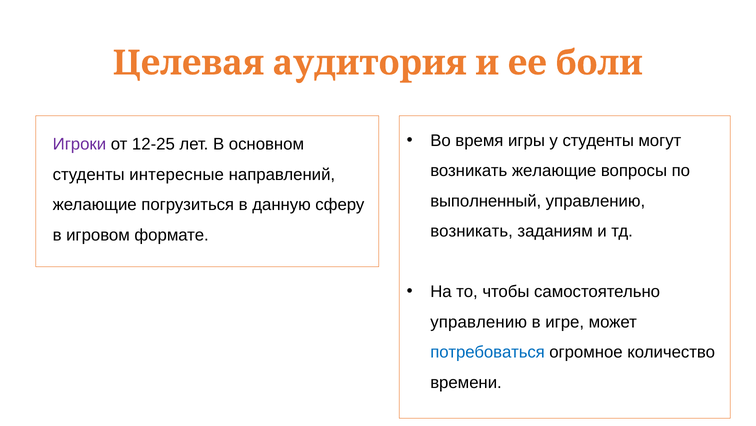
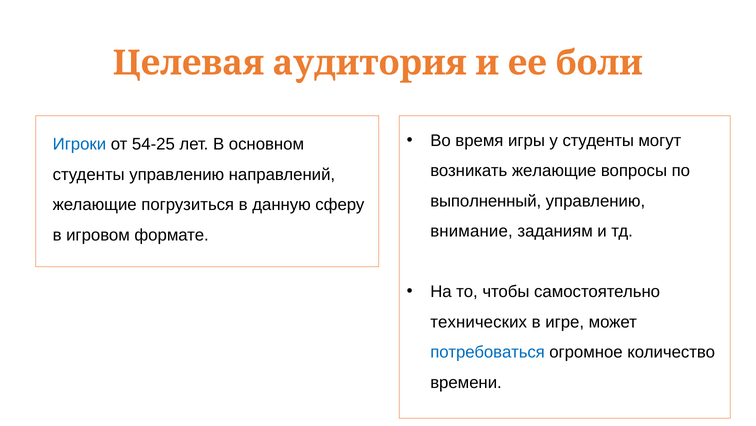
Игроки colour: purple -> blue
12-25: 12-25 -> 54-25
студенты интересные: интересные -> управлению
возникать at (472, 231): возникать -> внимание
управлению at (479, 322): управлению -> технических
